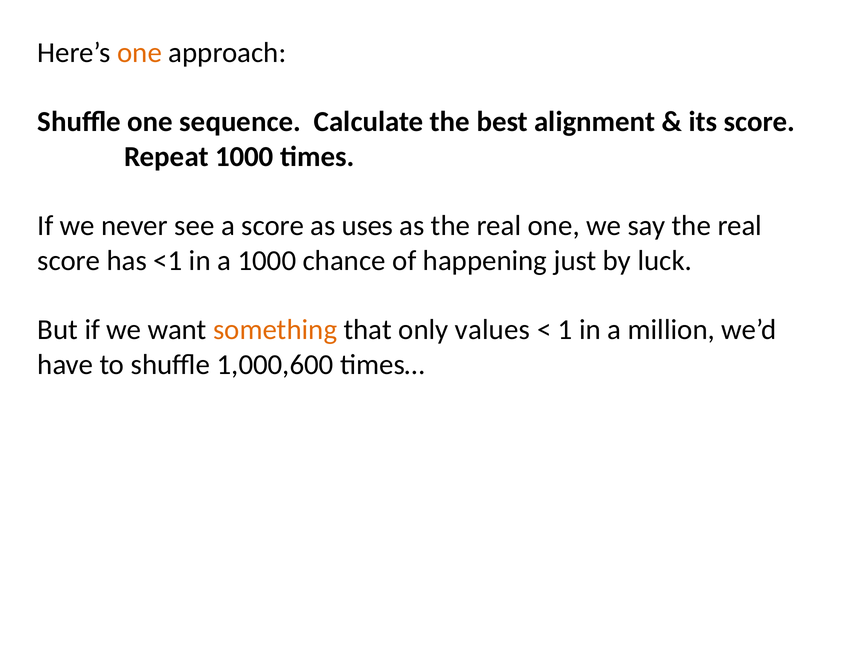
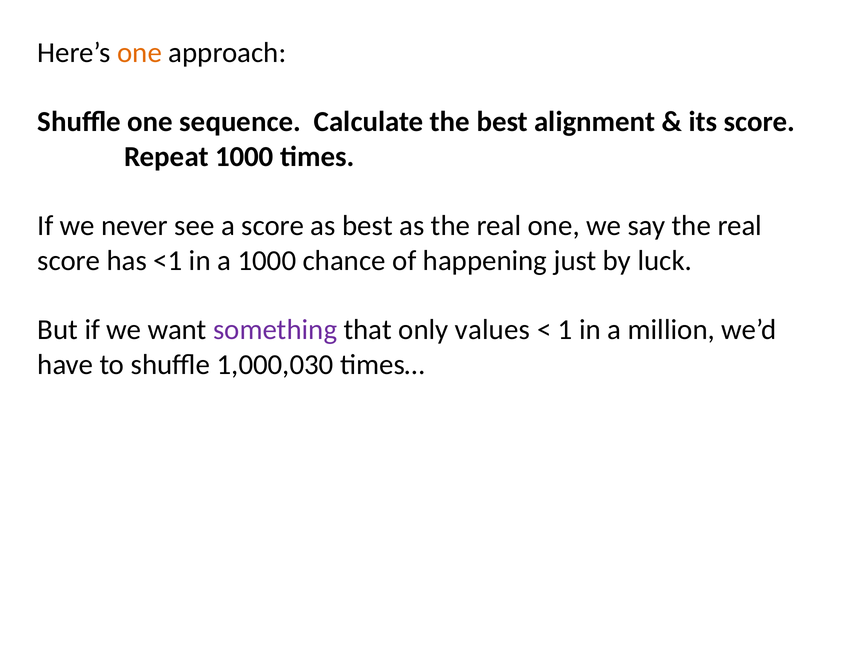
as uses: uses -> best
something colour: orange -> purple
1,000,600: 1,000,600 -> 1,000,030
